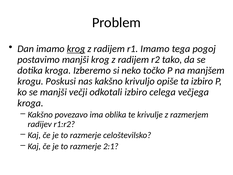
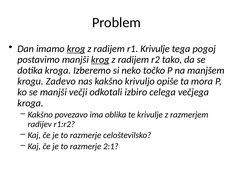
r1 Imamo: Imamo -> Krivulje
krog at (100, 60) underline: none -> present
Poskusi: Poskusi -> Zadevo
ta izbiro: izbiro -> mora
